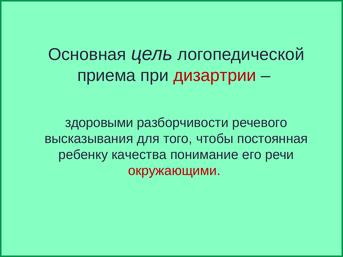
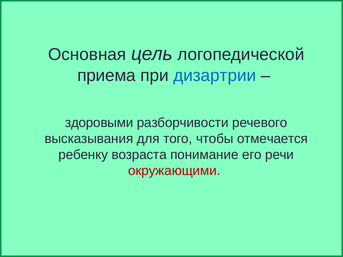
дизартрии colour: red -> blue
постоянная: постоянная -> отмечается
качества: качества -> возраста
